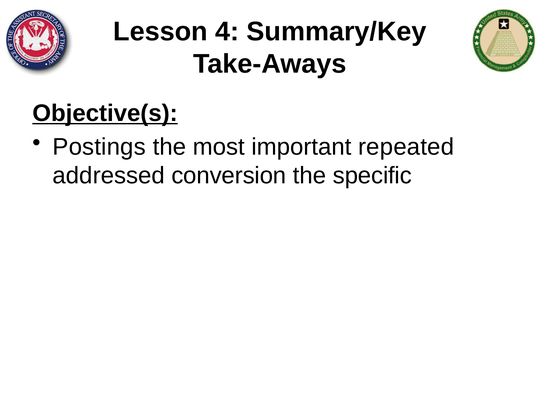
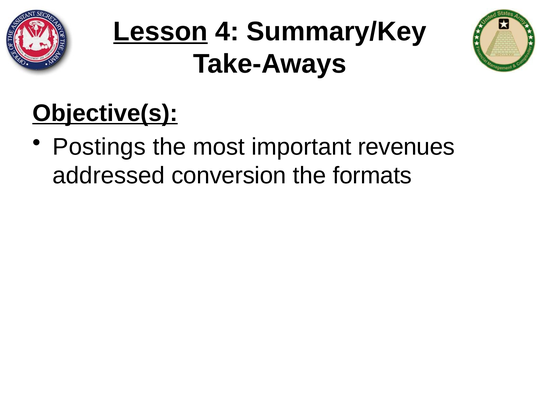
Lesson underline: none -> present
repeated: repeated -> revenues
specific: specific -> formats
